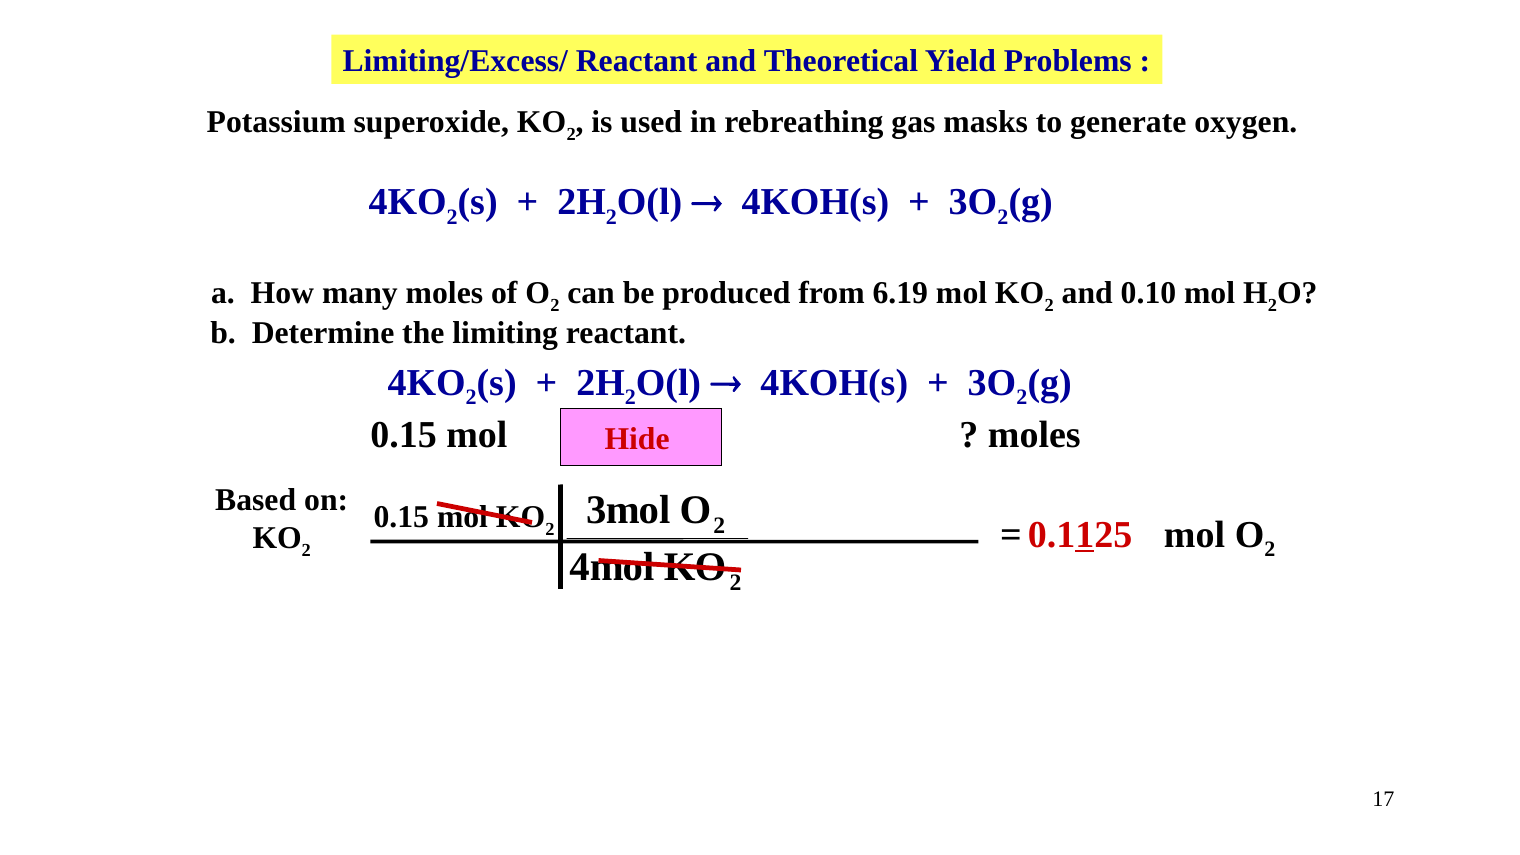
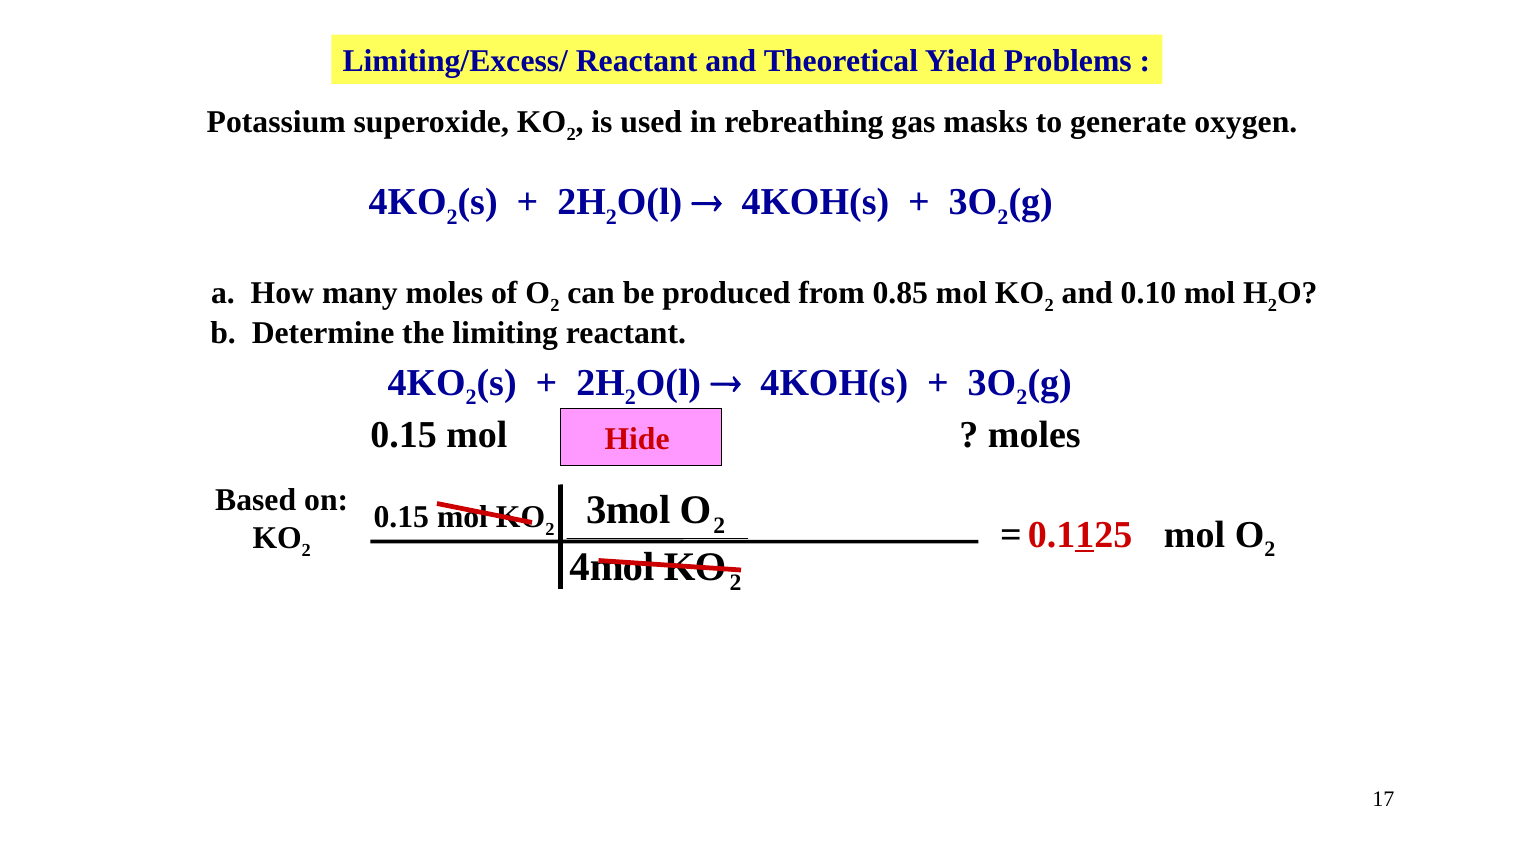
6.19: 6.19 -> 0.85
